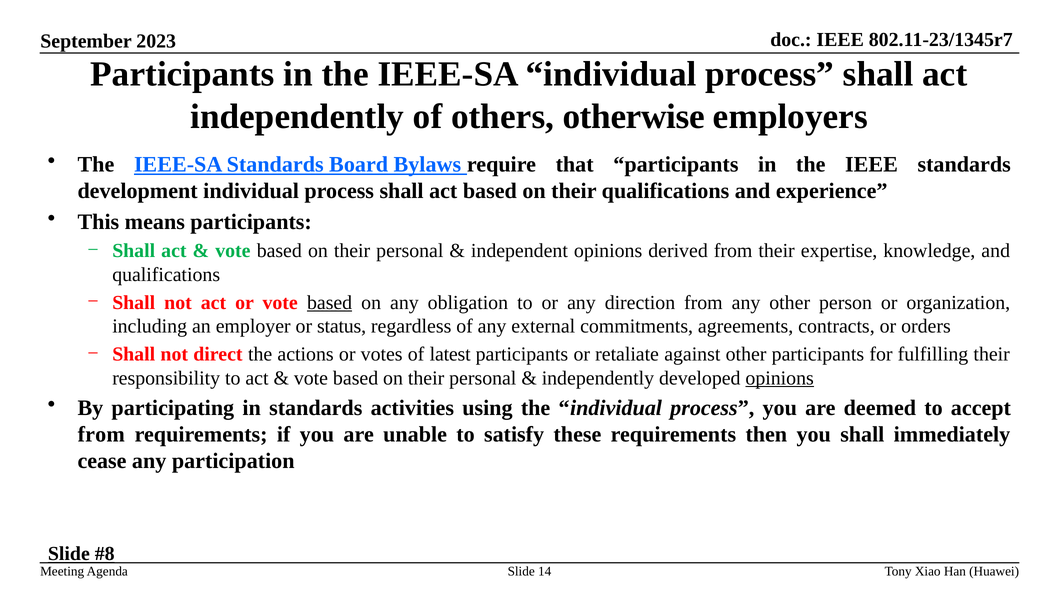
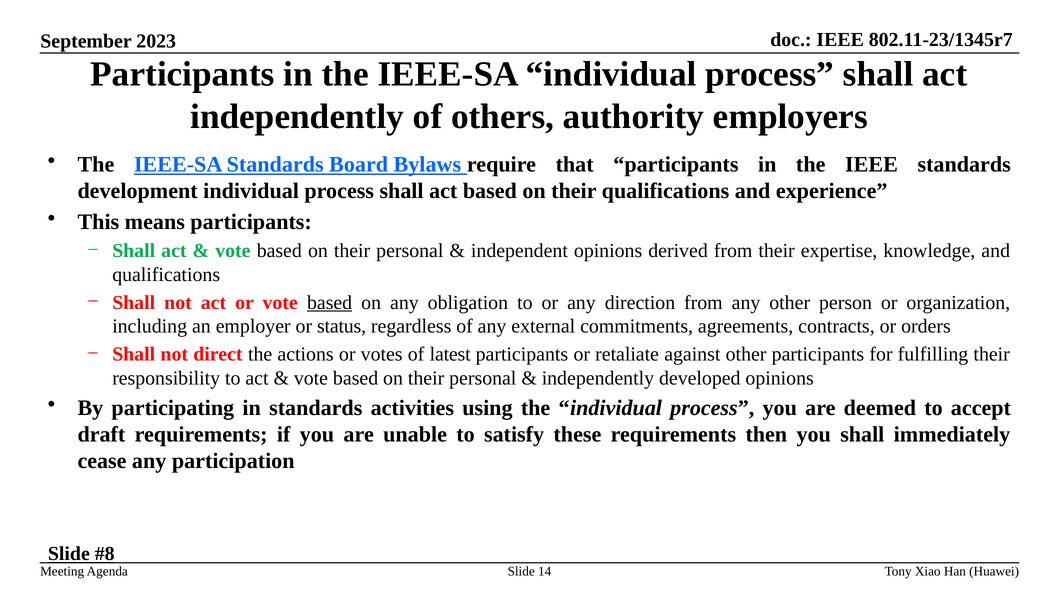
otherwise: otherwise -> authority
opinions at (780, 378) underline: present -> none
from at (101, 434): from -> draft
